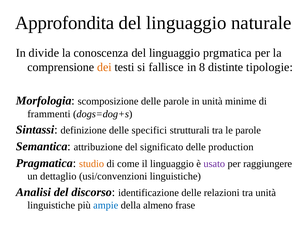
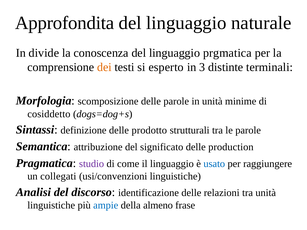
fallisce: fallisce -> esperto
8: 8 -> 3
tipologie: tipologie -> terminali
frammenti: frammenti -> cosiddetto
specifici: specifici -> prodotto
studio colour: orange -> purple
usato colour: purple -> blue
dettaglio: dettaglio -> collegati
